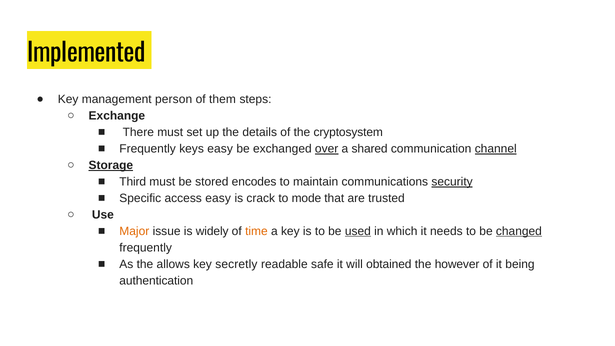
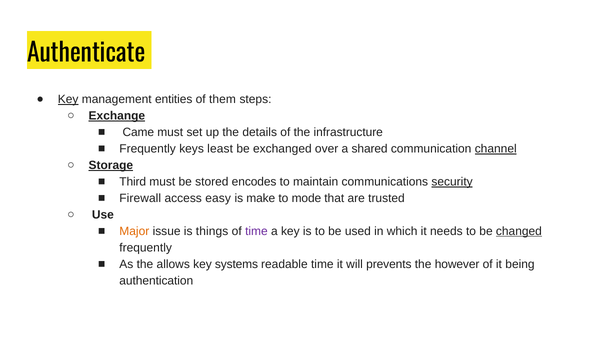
Implemented: Implemented -> Authenticate
Key at (68, 99) underline: none -> present
person: person -> entities
Exchange underline: none -> present
There: There -> Came
cryptosystem: cryptosystem -> infrastructure
keys easy: easy -> least
over underline: present -> none
Specific: Specific -> Firewall
crack: crack -> make
widely: widely -> things
time at (256, 231) colour: orange -> purple
used underline: present -> none
secretly: secretly -> systems
readable safe: safe -> time
obtained: obtained -> prevents
